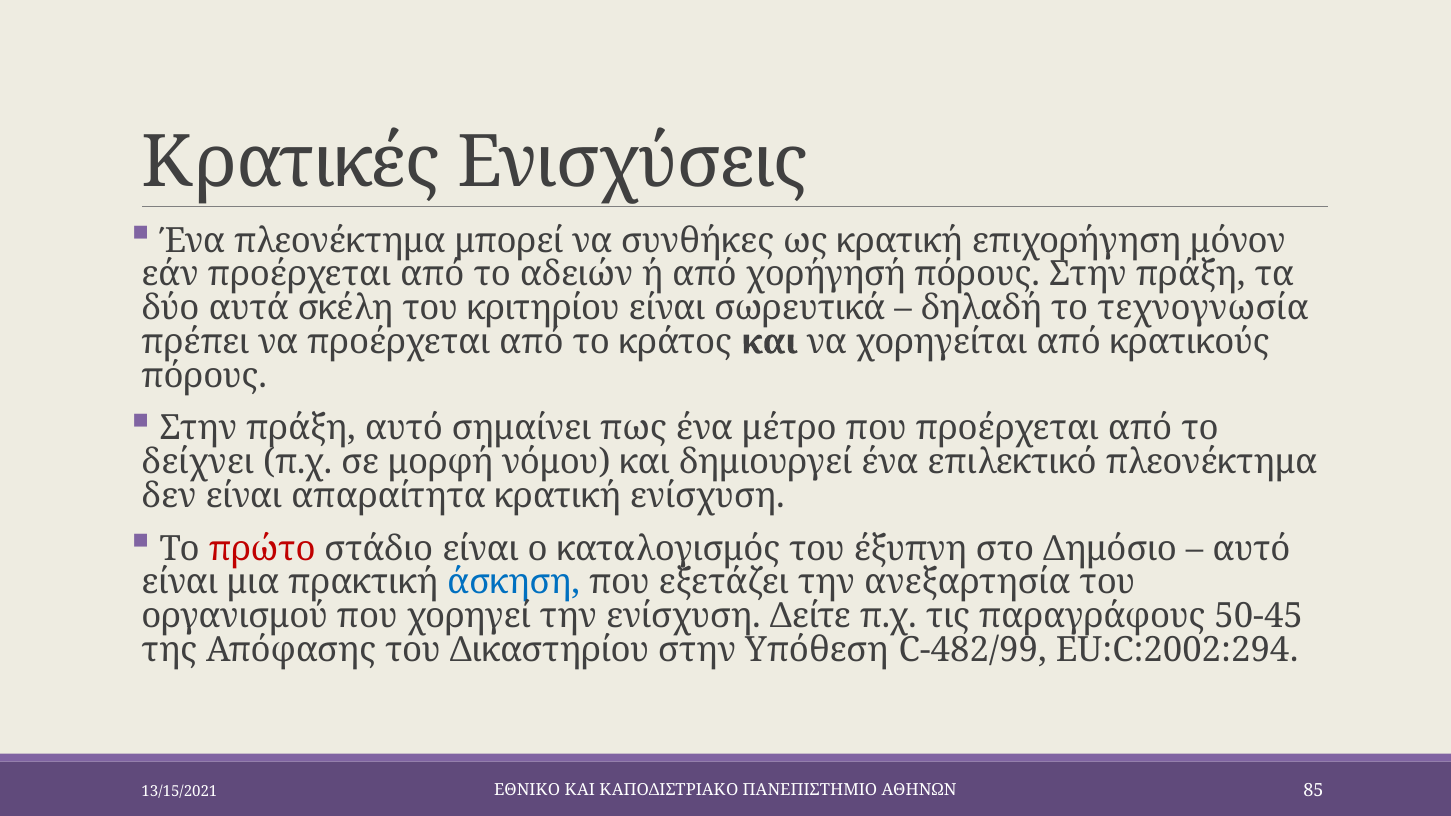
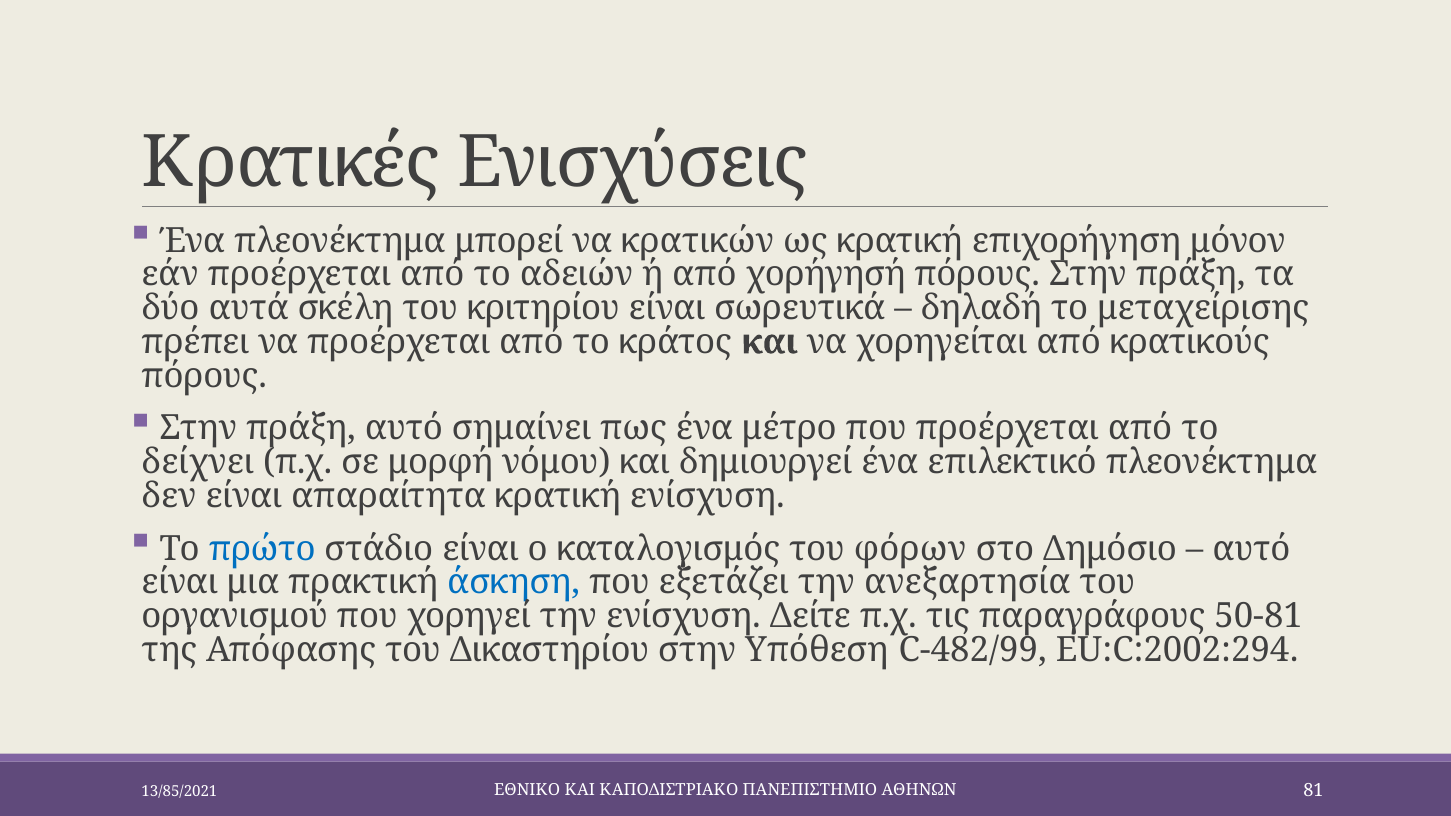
συνθήκες: συνθήκες -> κρατικών
τεχνογνωσία: τεχνογνωσία -> μεταχείρισης
πρώτο colour: red -> blue
έξυπνη: έξυπνη -> φόρων
50-45: 50-45 -> 50-81
85: 85 -> 81
13/15/2021: 13/15/2021 -> 13/85/2021
